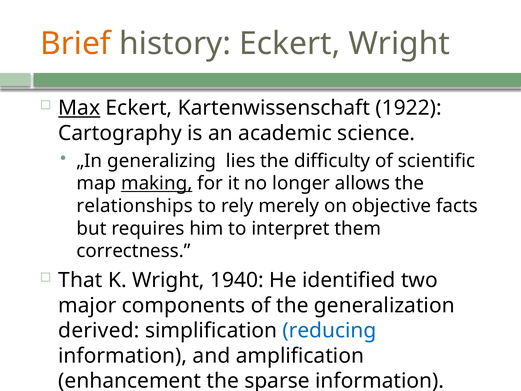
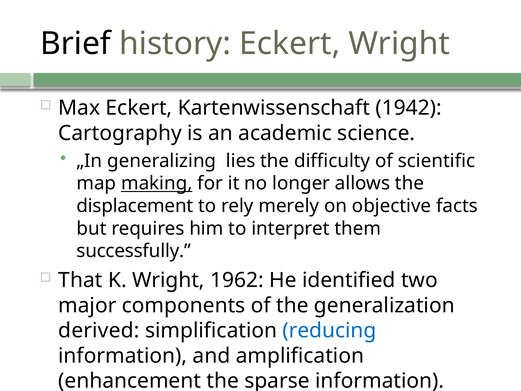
Brief colour: orange -> black
Max underline: present -> none
1922: 1922 -> 1942
relationships: relationships -> displacement
correctness: correctness -> successfully
1940: 1940 -> 1962
